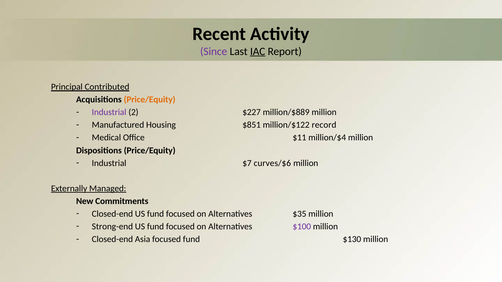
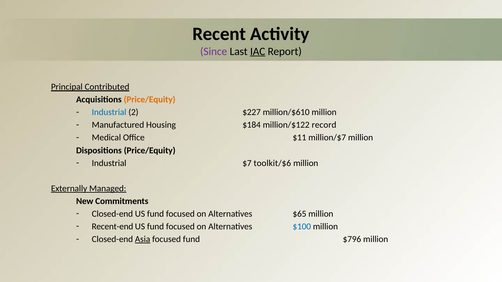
Industrial at (109, 112) colour: purple -> blue
million/$889: million/$889 -> million/$610
$851: $851 -> $184
million/$4: million/$4 -> million/$7
curves/$6: curves/$6 -> toolkit/$6
$35: $35 -> $65
Strong-end: Strong-end -> Recent-end
$100 colour: purple -> blue
Asia underline: none -> present
$130: $130 -> $796
